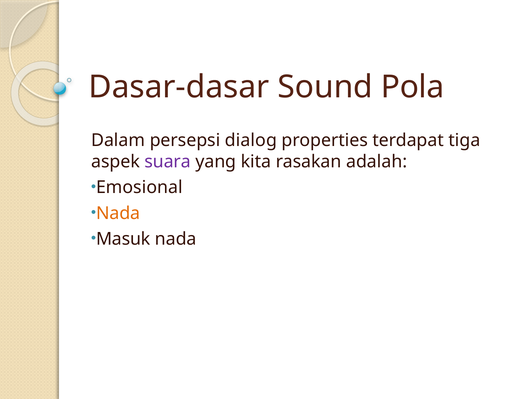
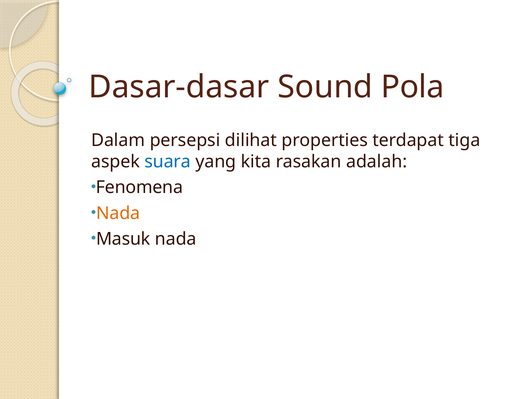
dialog: dialog -> dilihat
suara colour: purple -> blue
Emosional: Emosional -> Fenomena
